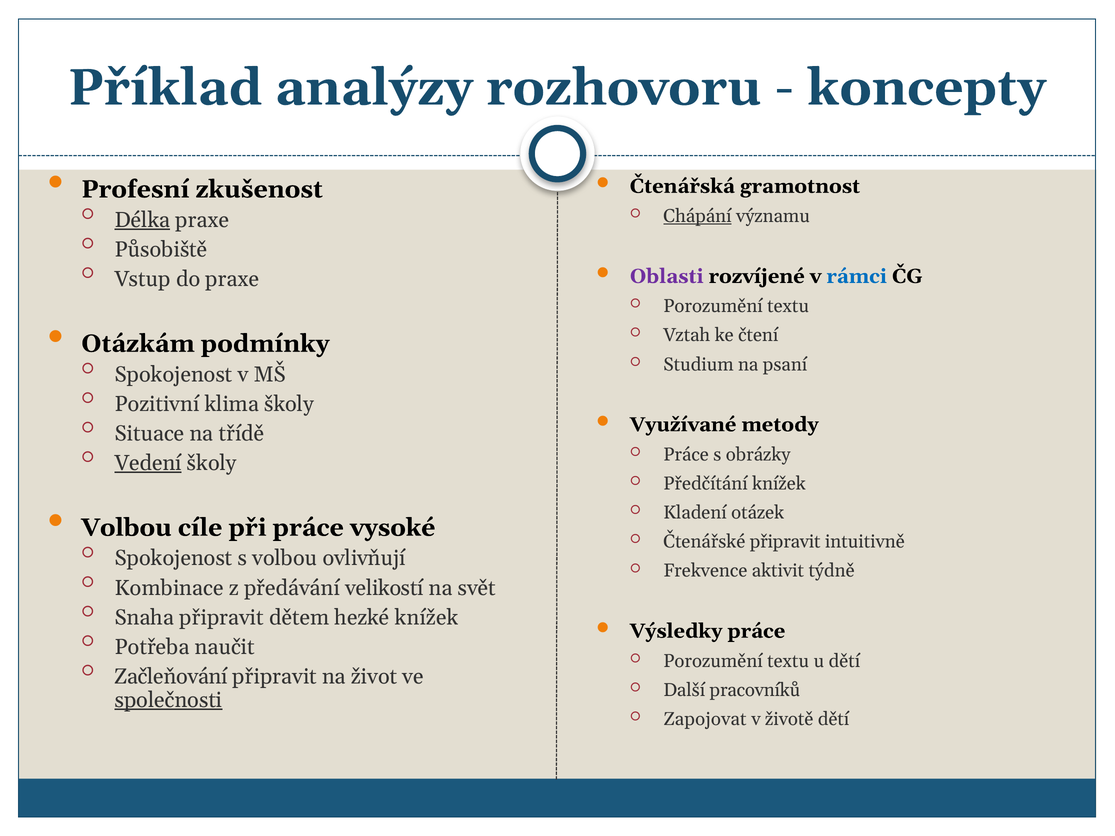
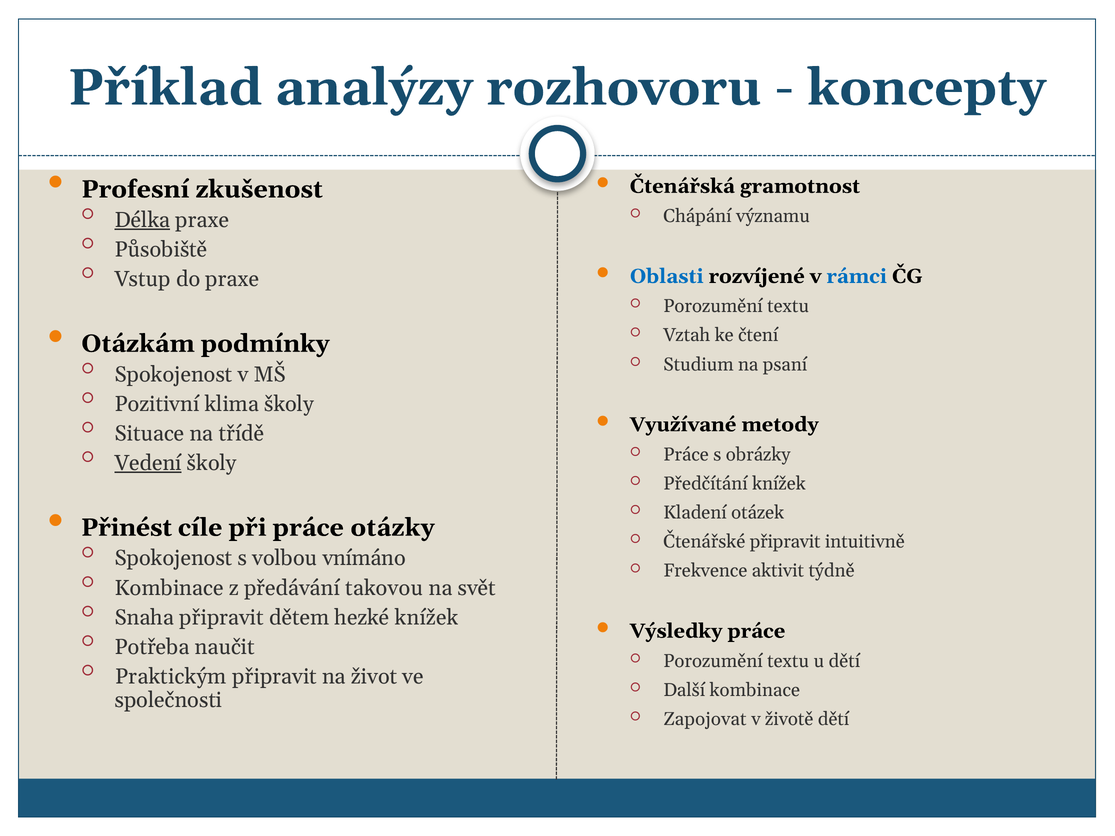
Chápání underline: present -> none
Oblasti colour: purple -> blue
Volbou at (126, 528): Volbou -> Přinést
vysoké: vysoké -> otázky
ovlivňují: ovlivňují -> vnímáno
velikostí: velikostí -> takovou
Začleňování: Začleňování -> Praktickým
Další pracovníků: pracovníků -> kombinace
společnosti underline: present -> none
